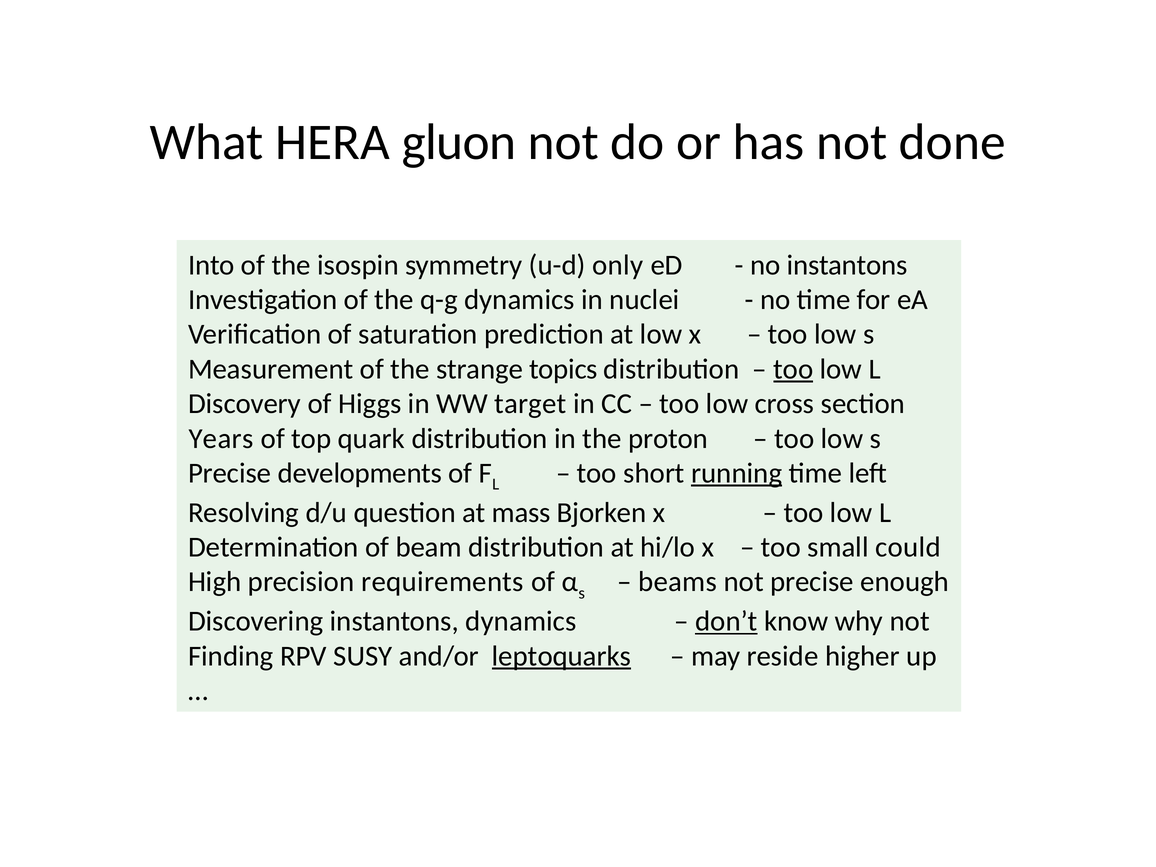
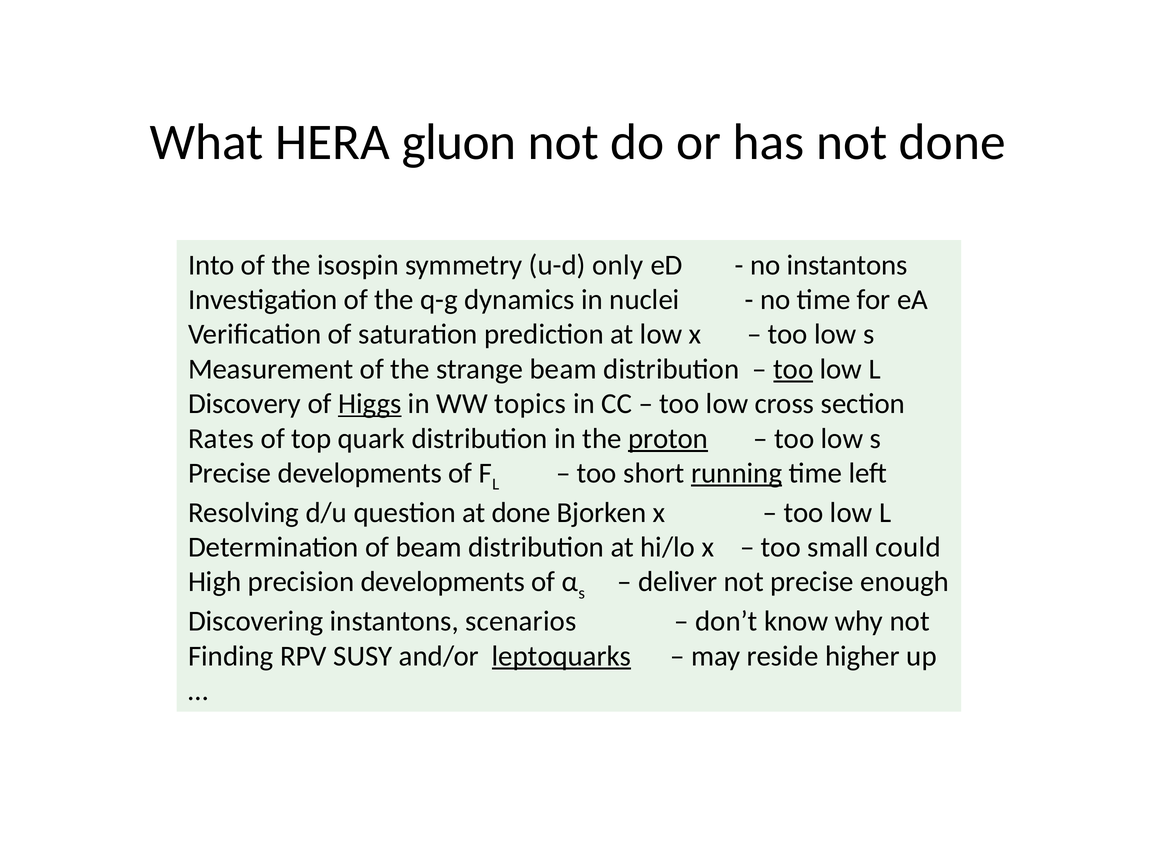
strange topics: topics -> beam
Higgs underline: none -> present
target: target -> topics
Years: Years -> Rates
proton underline: none -> present
at mass: mass -> done
precision requirements: requirements -> developments
beams: beams -> deliver
instantons dynamics: dynamics -> scenarios
don’t underline: present -> none
